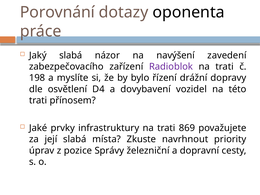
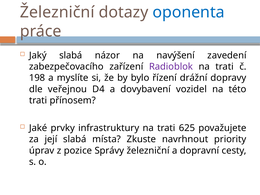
Porovnání at (57, 12): Porovnání -> Železniční
oponenta colour: black -> blue
osvětlení: osvětlení -> veřejnou
869: 869 -> 625
